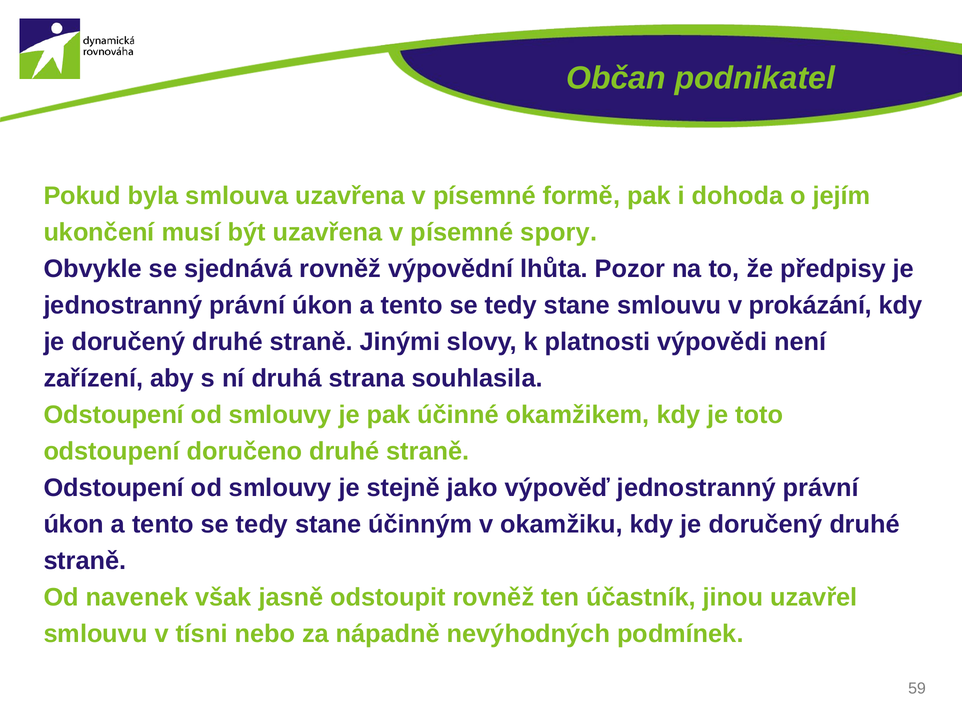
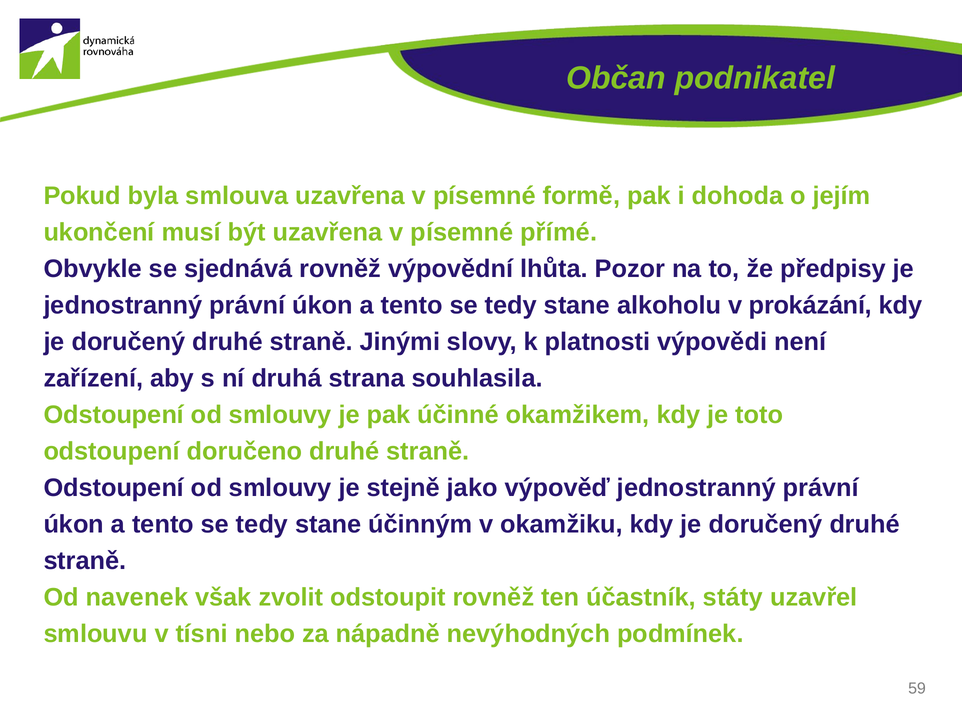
spory: spory -> přímé
stane smlouvu: smlouvu -> alkoholu
jasně: jasně -> zvolit
jinou: jinou -> státy
